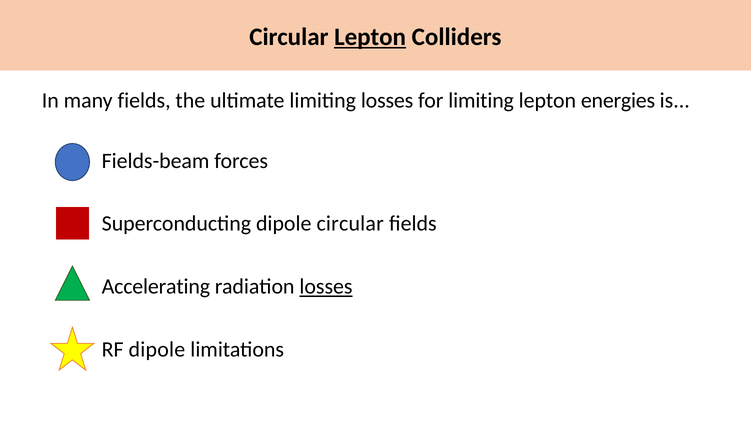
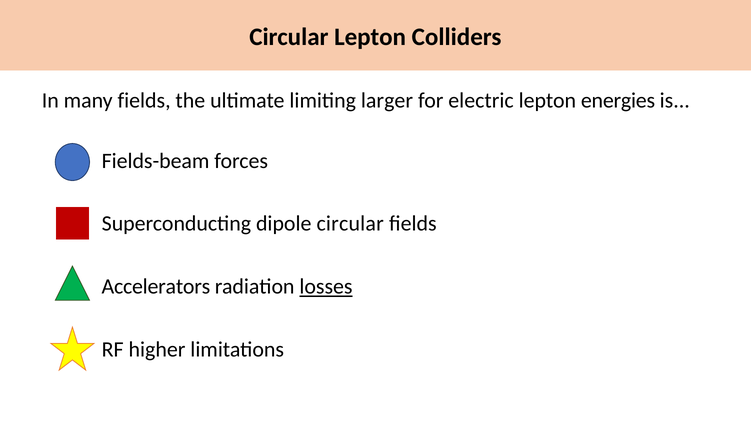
Lepton at (370, 37) underline: present -> none
limiting losses: losses -> larger
for limiting: limiting -> electric
Accelerating: Accelerating -> Accelerators
RF dipole: dipole -> higher
